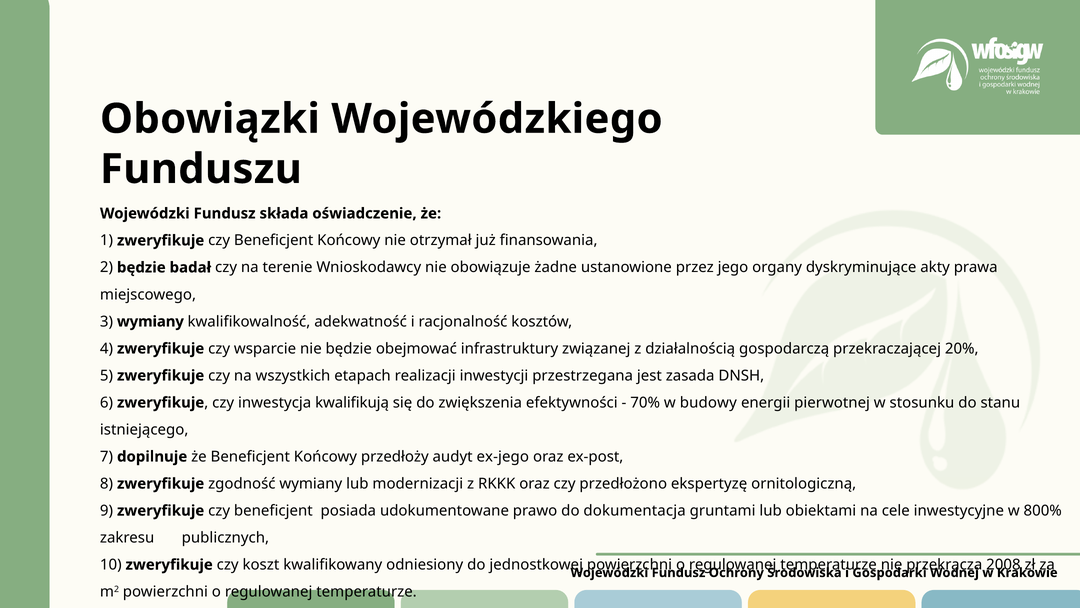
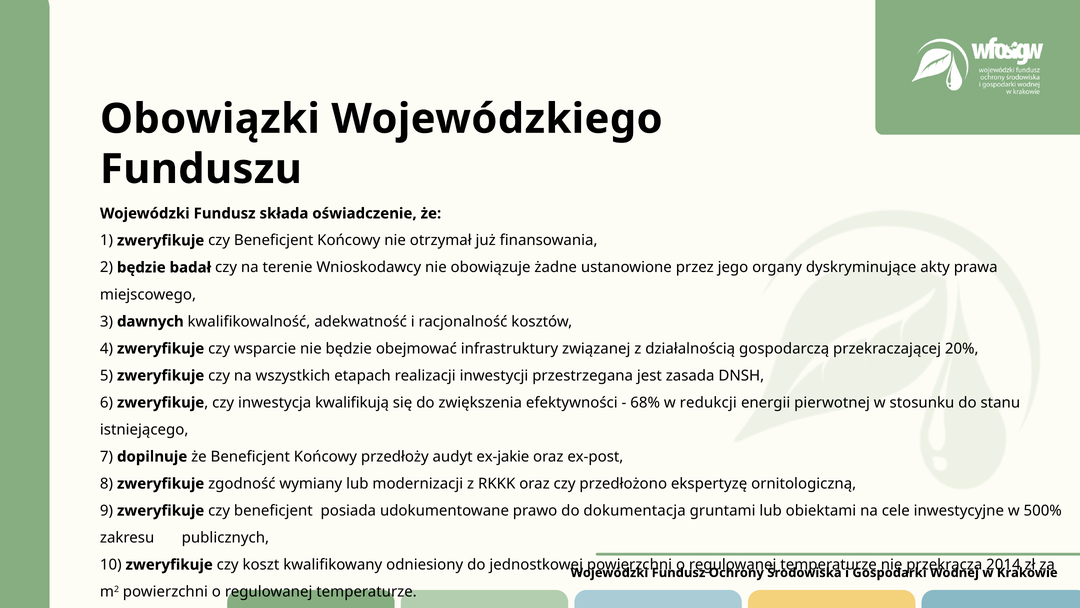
3 wymiany: wymiany -> dawnych
70%: 70% -> 68%
budowy: budowy -> redukcji
ex-jego: ex-jego -> ex-jakie
800%: 800% -> 500%
2008: 2008 -> 2014
